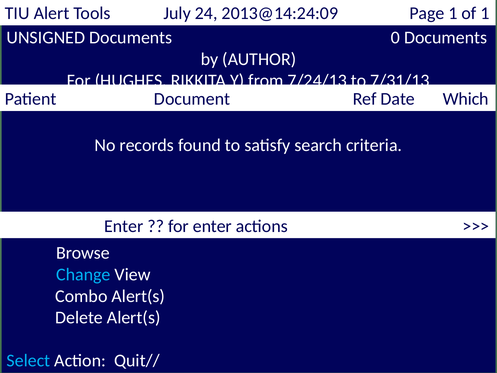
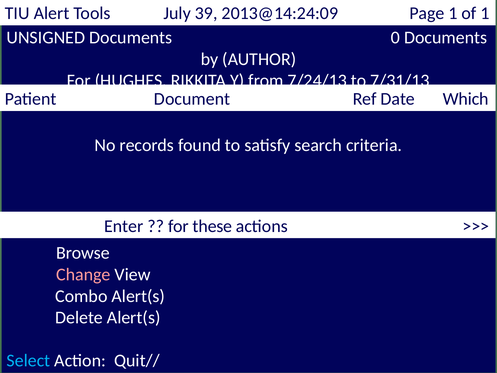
24: 24 -> 39
for enter: enter -> these
Change colour: light blue -> pink
